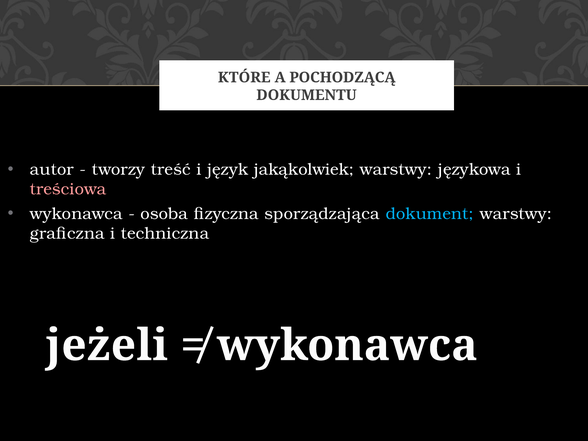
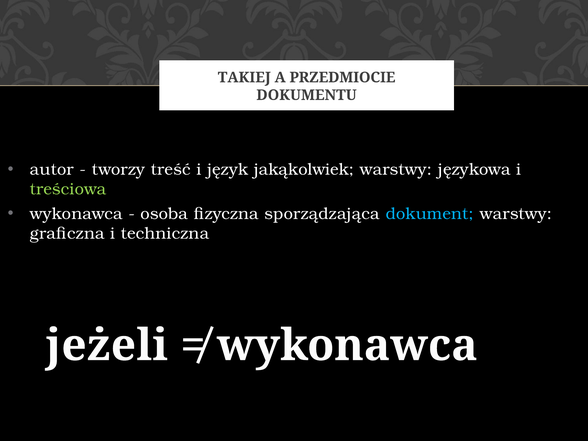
KTÓRE: KTÓRE -> TAKIEJ
POCHODZĄCĄ: POCHODZĄCĄ -> PRZEDMIOCIE
treściowa colour: pink -> light green
